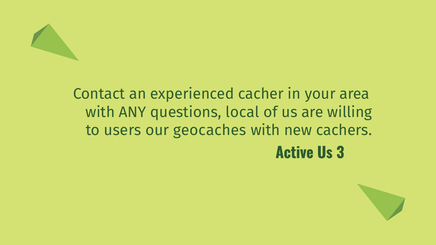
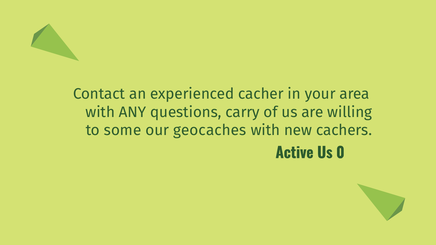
local: local -> carry
users: users -> some
3: 3 -> 0
